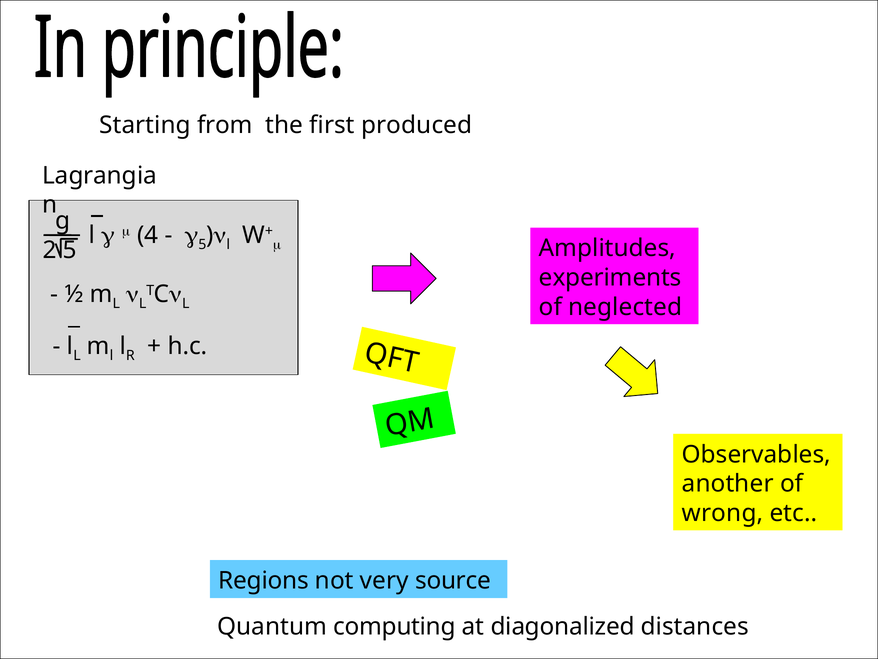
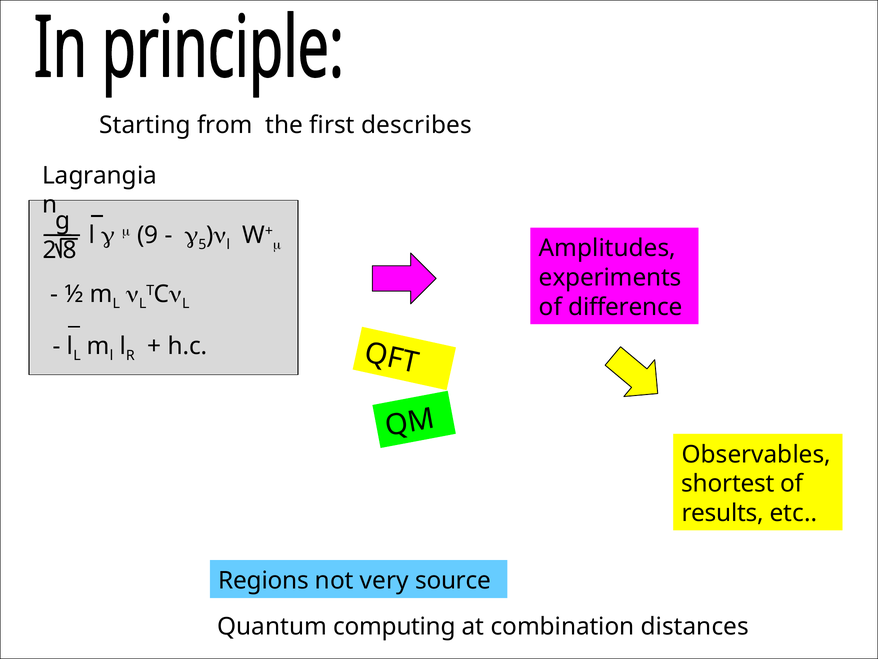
produced: produced -> describes
4: 4 -> 9
2 5: 5 -> 8
neglected: neglected -> difference
another: another -> shortest
wrong: wrong -> results
diagonalized: diagonalized -> combination
